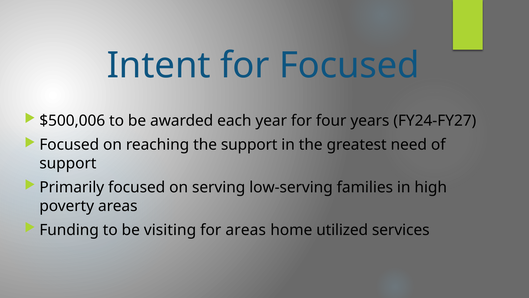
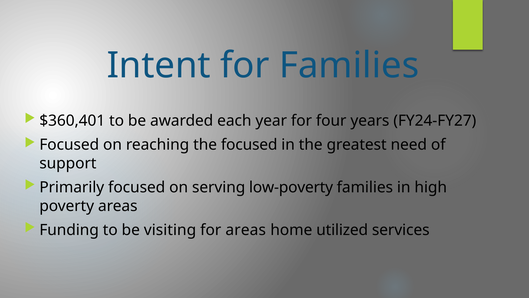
for Focused: Focused -> Families
$500,006: $500,006 -> $360,401
the support: support -> focused
low-serving: low-serving -> low-poverty
